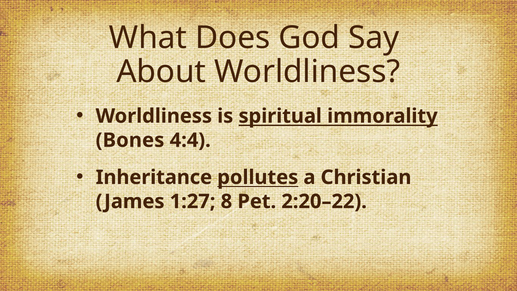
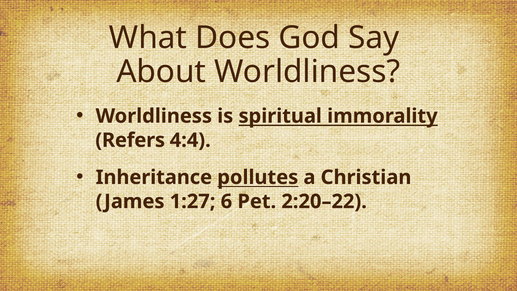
Bones: Bones -> Refers
8: 8 -> 6
